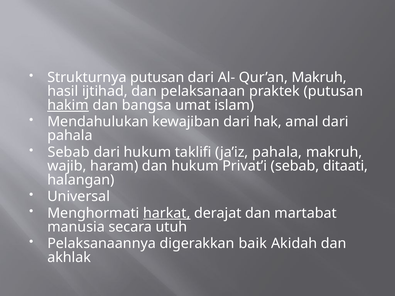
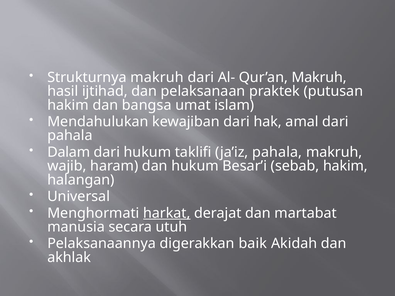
Strukturnya putusan: putusan -> makruh
hakim at (68, 105) underline: present -> none
Sebab at (69, 152): Sebab -> Dalam
Privat’i: Privat’i -> Besar’i
sebab ditaati: ditaati -> hakim
